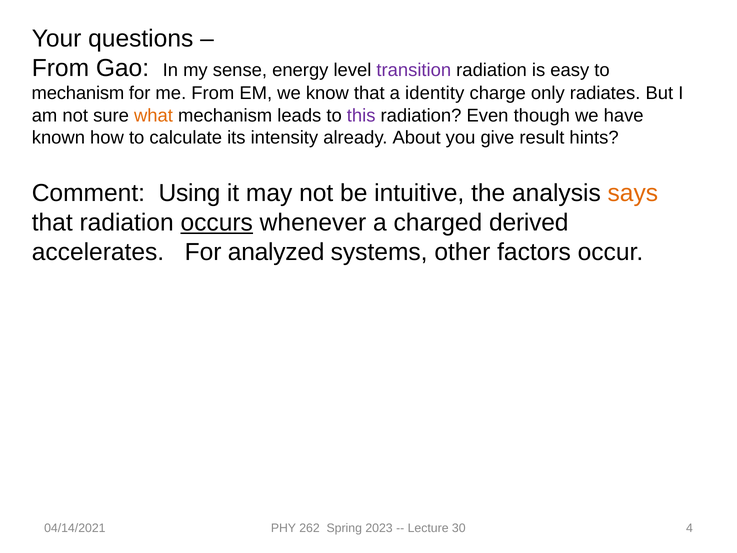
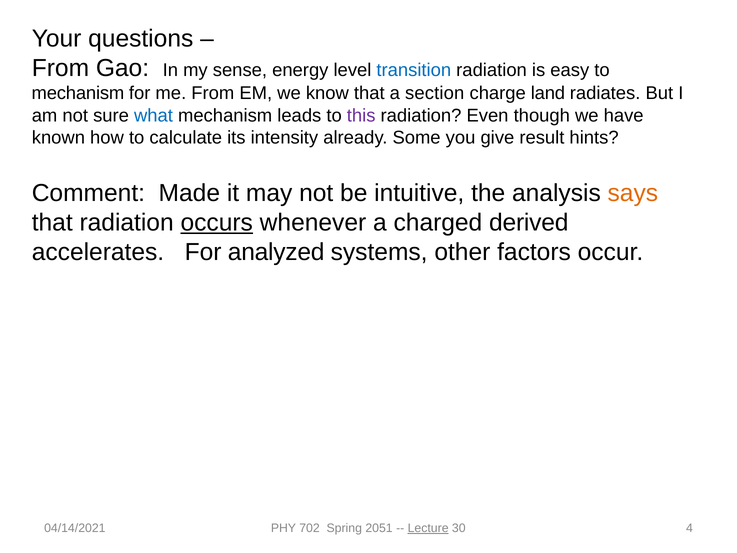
transition colour: purple -> blue
identity: identity -> section
only: only -> land
what colour: orange -> blue
About: About -> Some
Using: Using -> Made
262: 262 -> 702
2023: 2023 -> 2051
Lecture underline: none -> present
